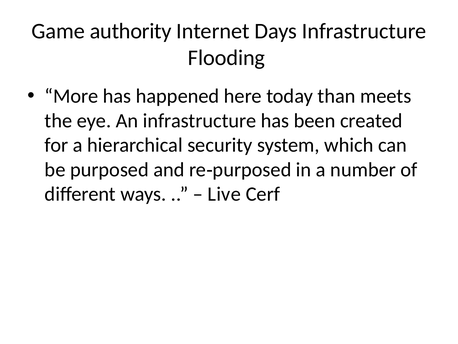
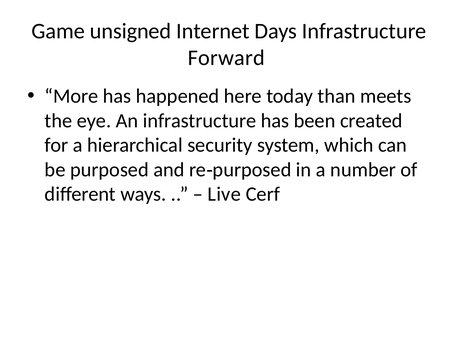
authority: authority -> unsigned
Flooding: Flooding -> Forward
